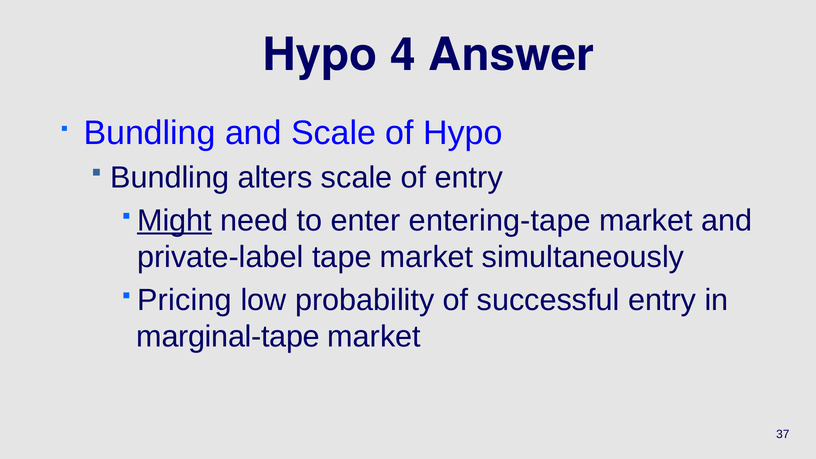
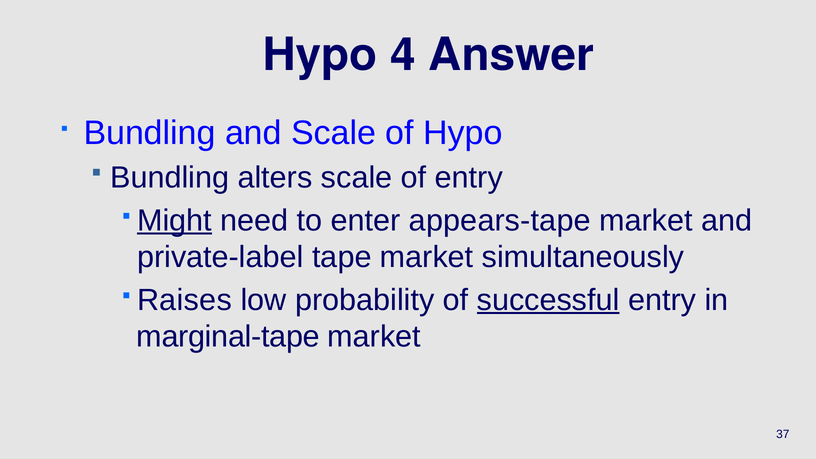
entering-tape: entering-tape -> appears-tape
Pricing: Pricing -> Raises
successful underline: none -> present
